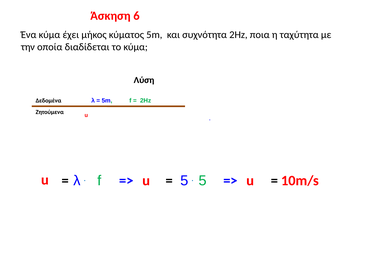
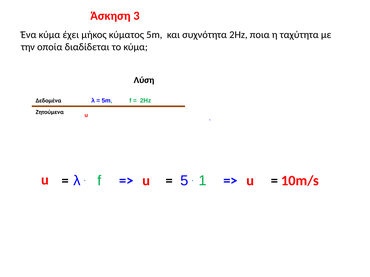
6: 6 -> 3
5 at (203, 181): 5 -> 1
